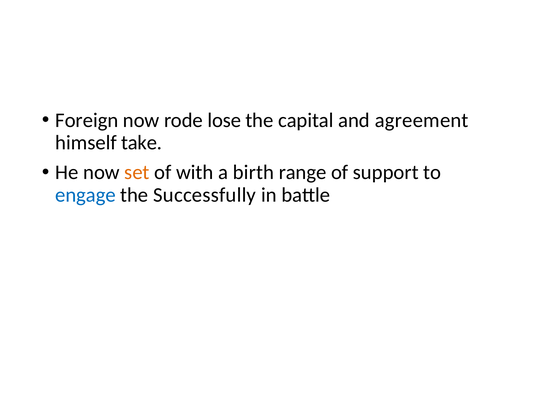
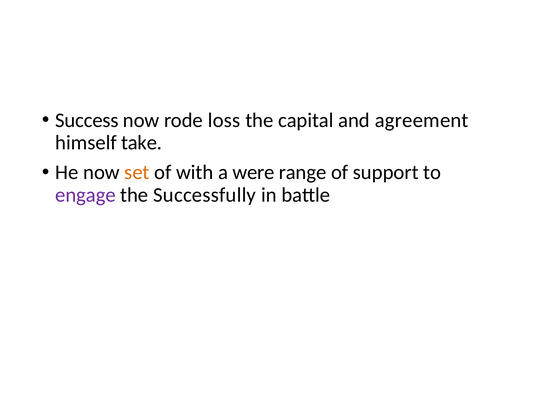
Foreign: Foreign -> Success
lose: lose -> loss
birth: birth -> were
engage colour: blue -> purple
